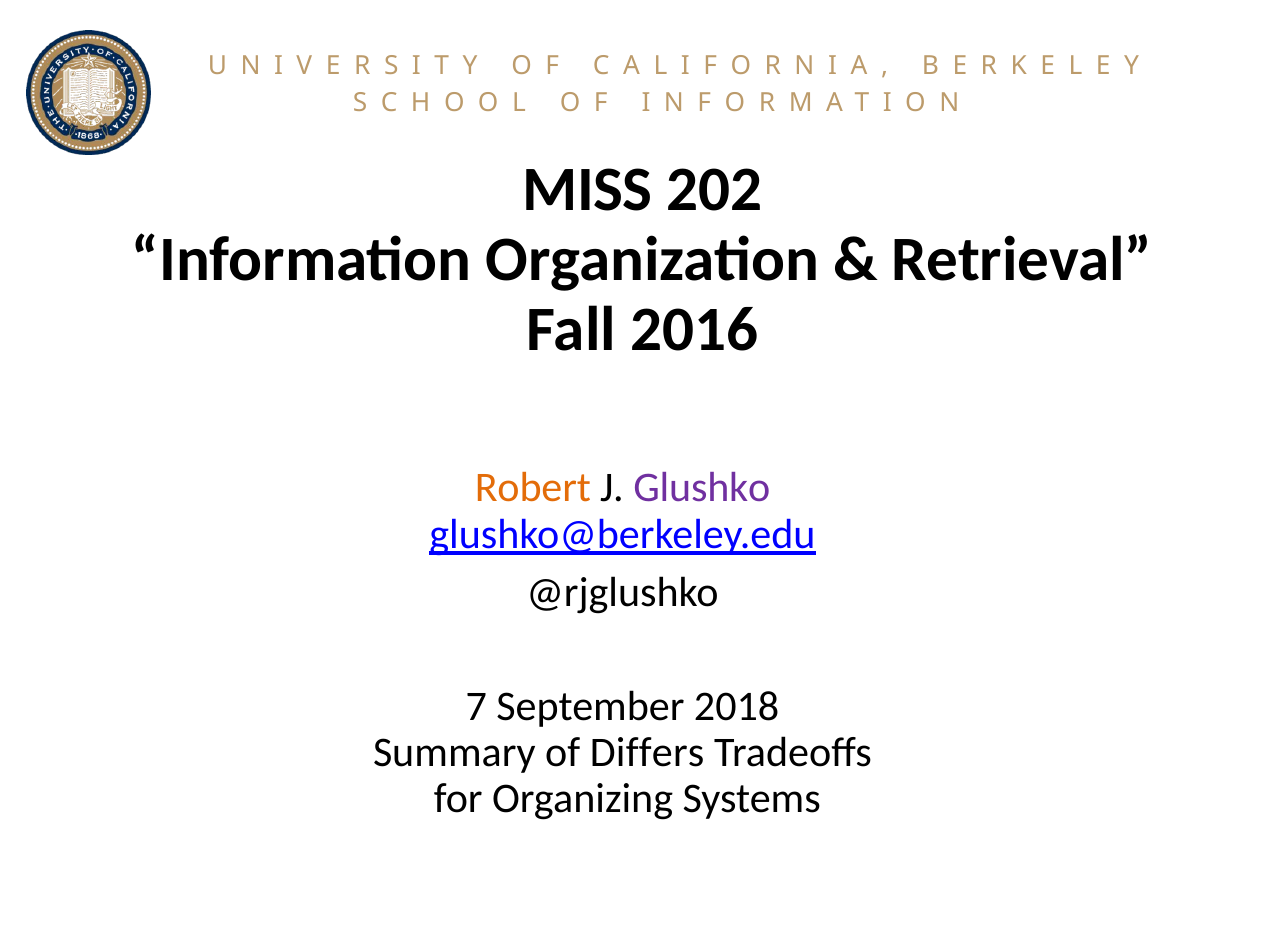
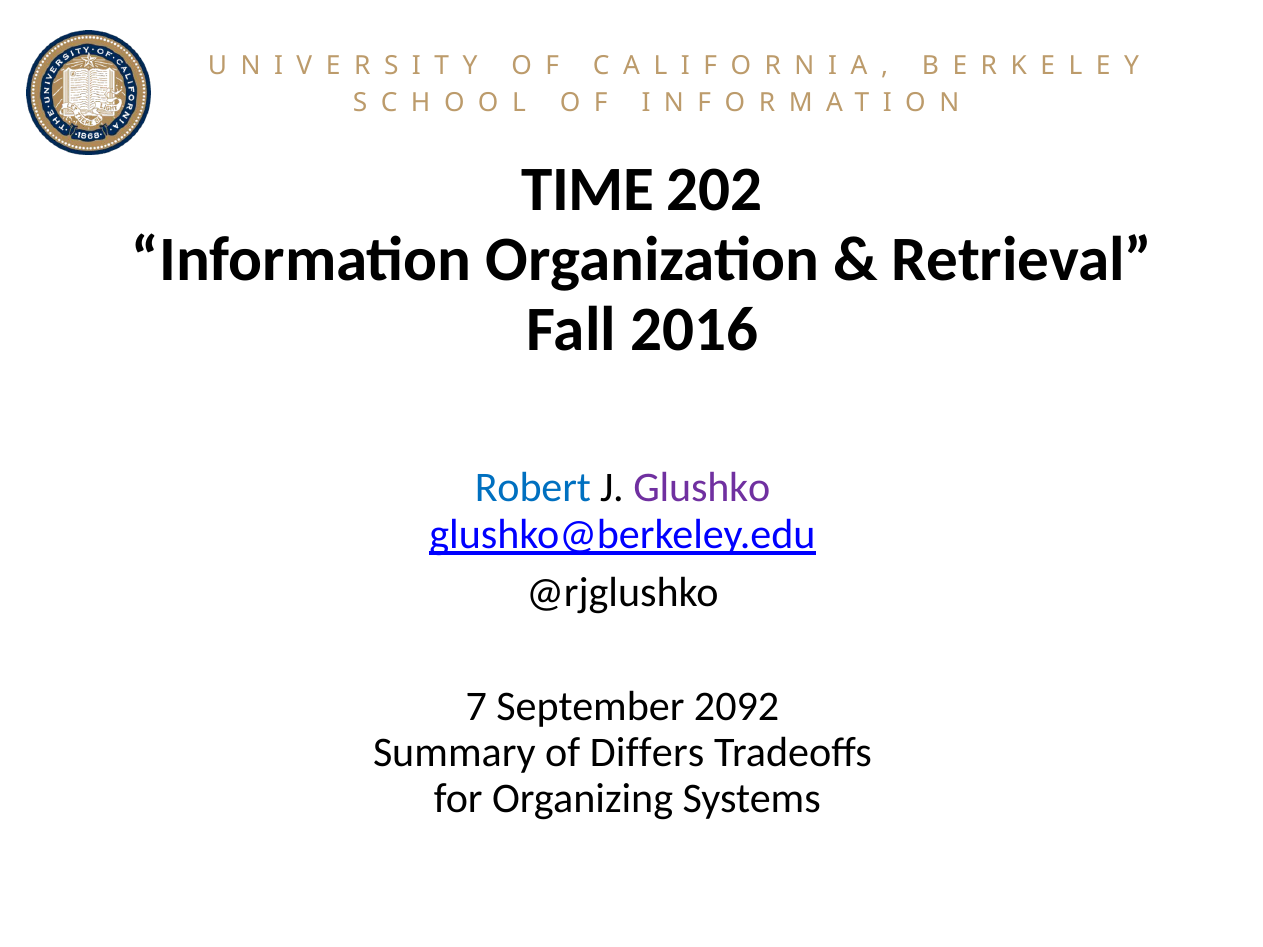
MISS: MISS -> TIME
Robert colour: orange -> blue
2018: 2018 -> 2092
